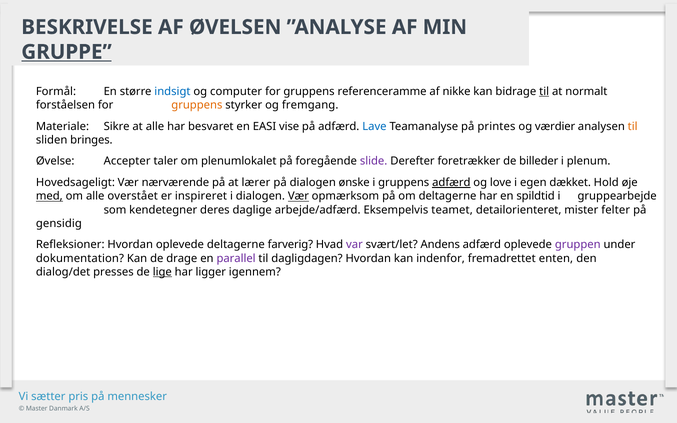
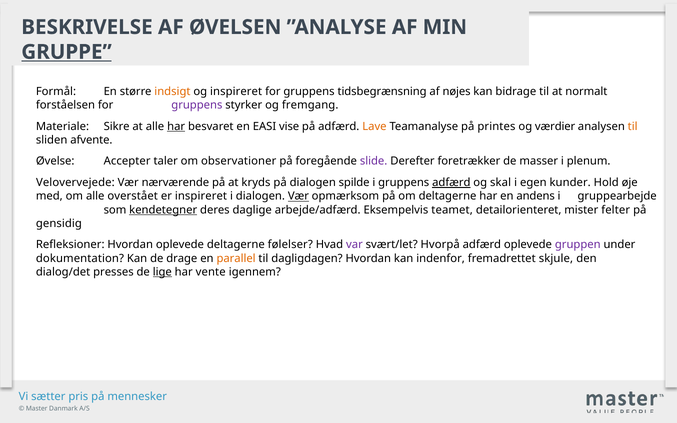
indsigt colour: blue -> orange
og computer: computer -> inspireret
referenceramme: referenceramme -> tidsbegrænsning
nikke: nikke -> nøjes
til at (544, 91) underline: present -> none
gruppens at (197, 105) colour: orange -> purple
har at (176, 126) underline: none -> present
Lave colour: blue -> orange
bringes: bringes -> afvente
plenumlokalet: plenumlokalet -> observationer
billeder: billeder -> masser
Hovedsageligt: Hovedsageligt -> Velovervejede
lærer: lærer -> kryds
ønske: ønske -> spilde
love: love -> skal
dækket: dækket -> kunder
med underline: present -> none
spildtid: spildtid -> andens
kendetegner underline: none -> present
farverig: farverig -> følelser
Andens: Andens -> Hvorpå
parallel colour: purple -> orange
enten: enten -> skjule
ligger: ligger -> vente
